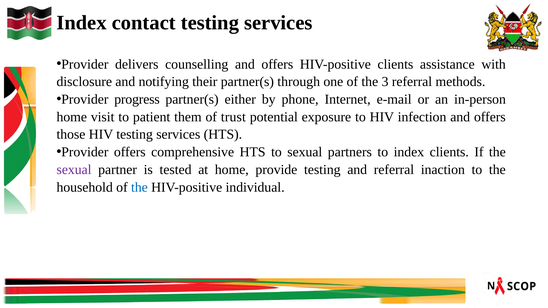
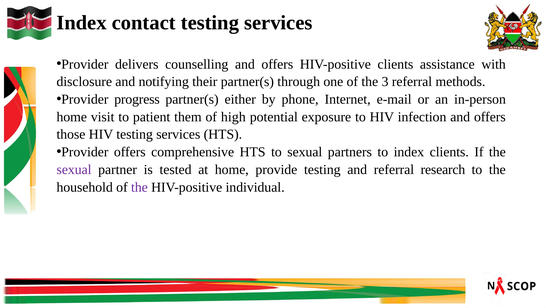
trust: trust -> high
inaction: inaction -> research
the at (139, 187) colour: blue -> purple
